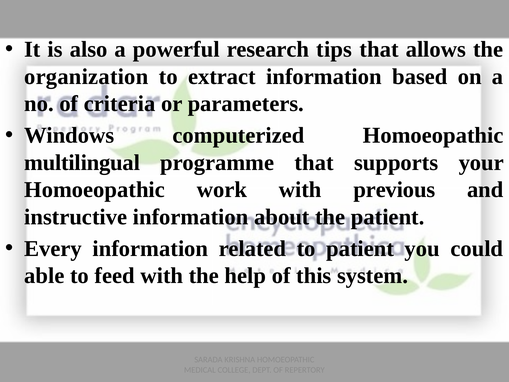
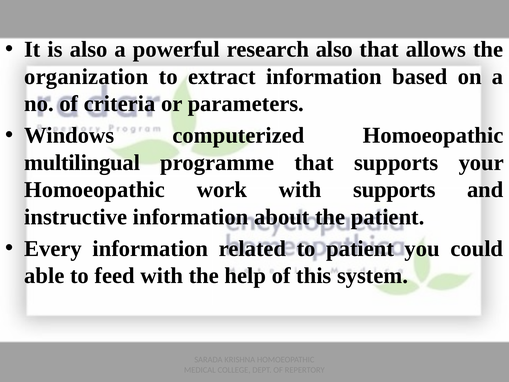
research tips: tips -> also
with previous: previous -> supports
